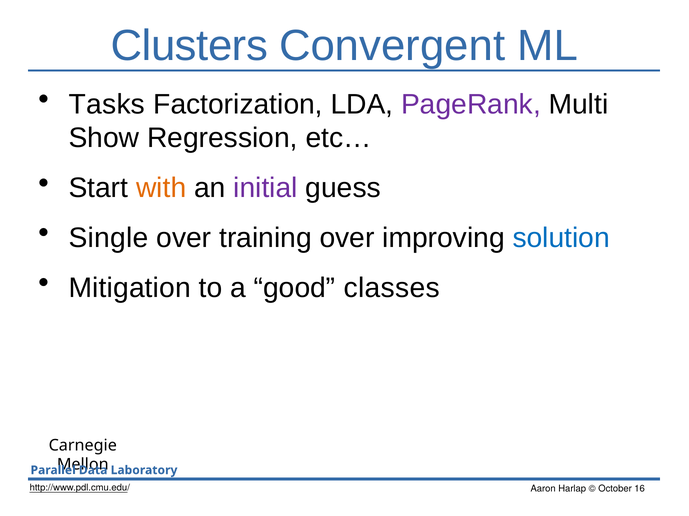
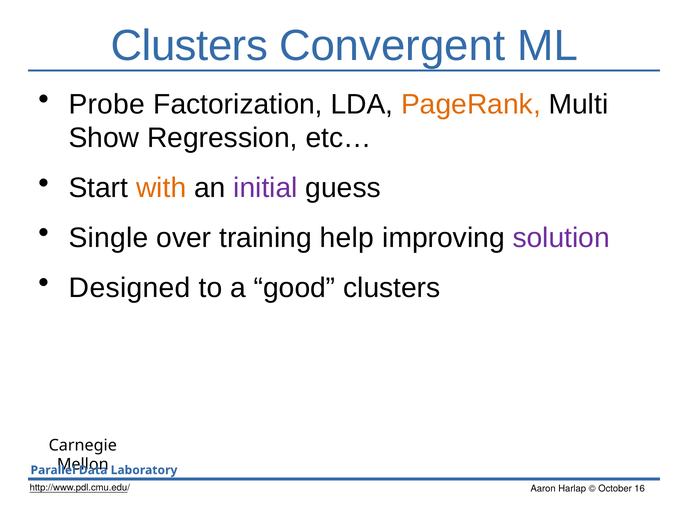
Tasks: Tasks -> Probe
PageRank colour: purple -> orange
training over: over -> help
solution colour: blue -> purple
Mitigation: Mitigation -> Designed
good classes: classes -> clusters
